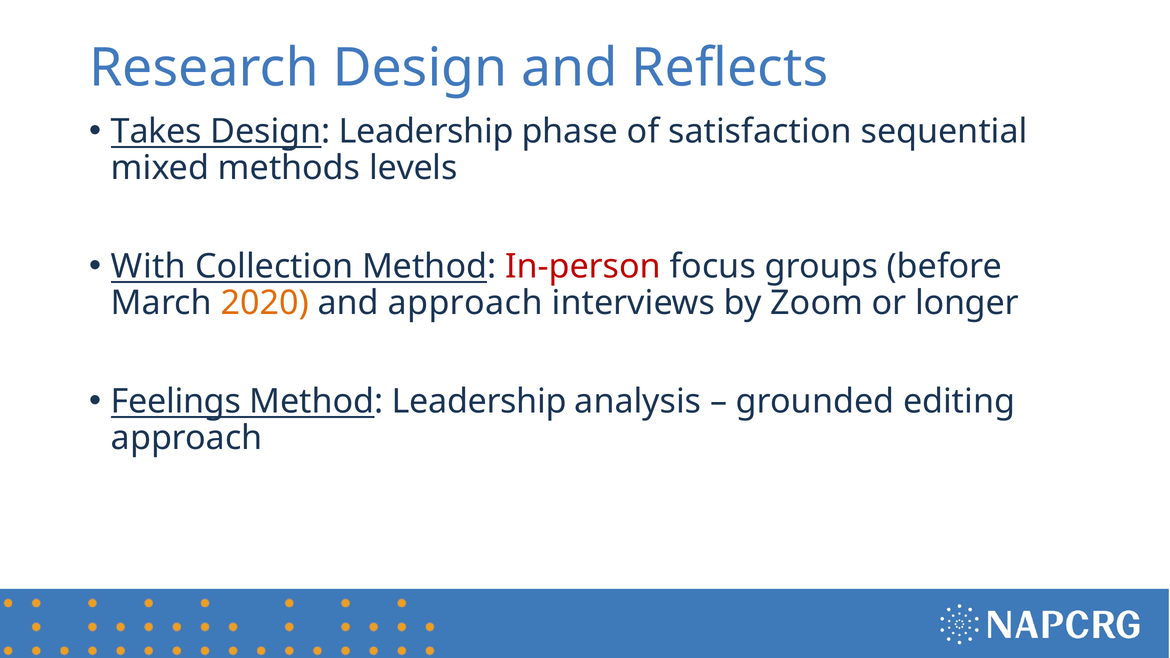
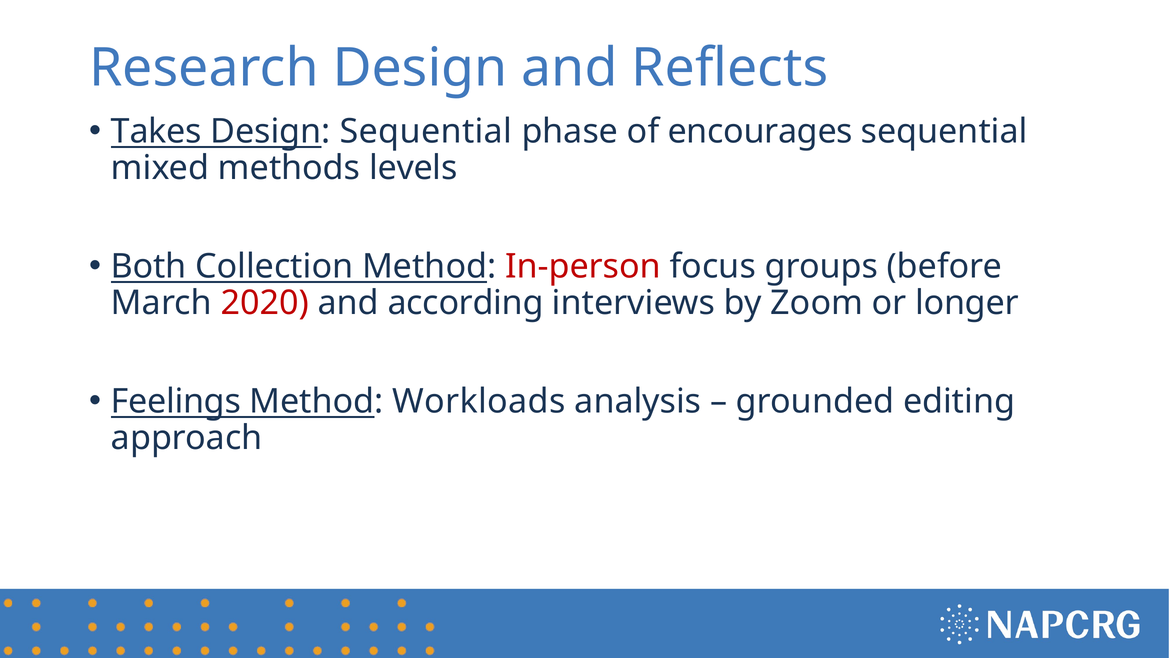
Design Leadership: Leadership -> Sequential
satisfaction: satisfaction -> encourages
With: With -> Both
2020 colour: orange -> red
and approach: approach -> according
Method Leadership: Leadership -> Workloads
